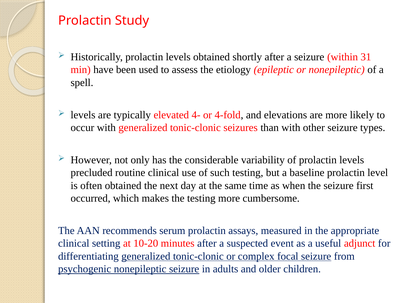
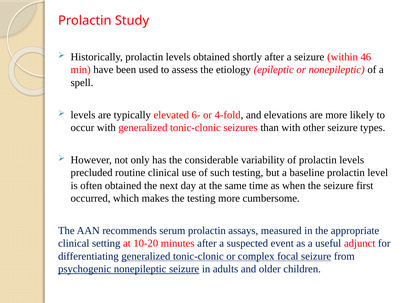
31: 31 -> 46
4-: 4- -> 6-
